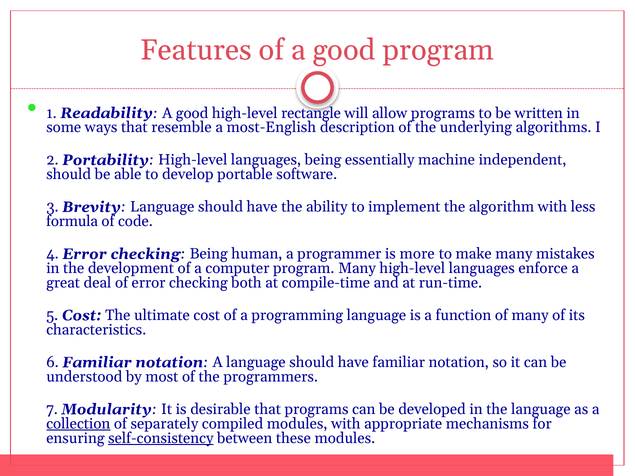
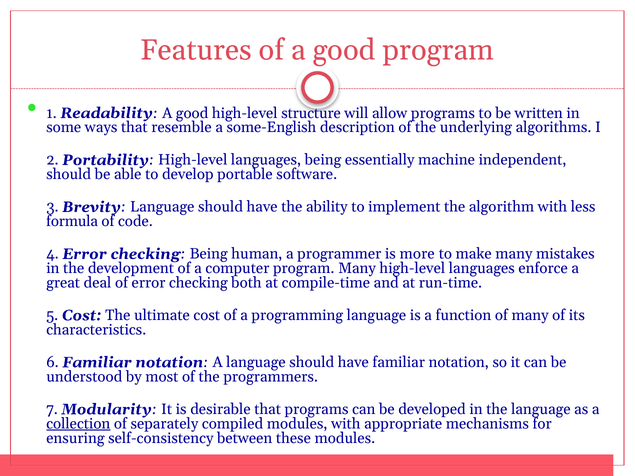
rectangle: rectangle -> structure
most-English: most-English -> some-English
self-consistency underline: present -> none
